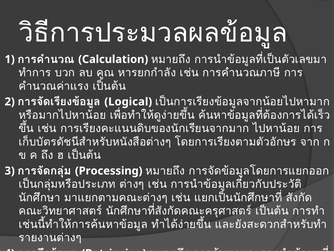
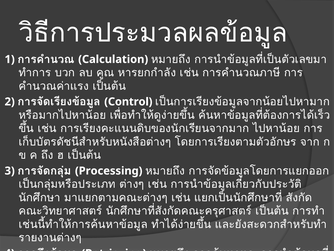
Logical: Logical -> Control
